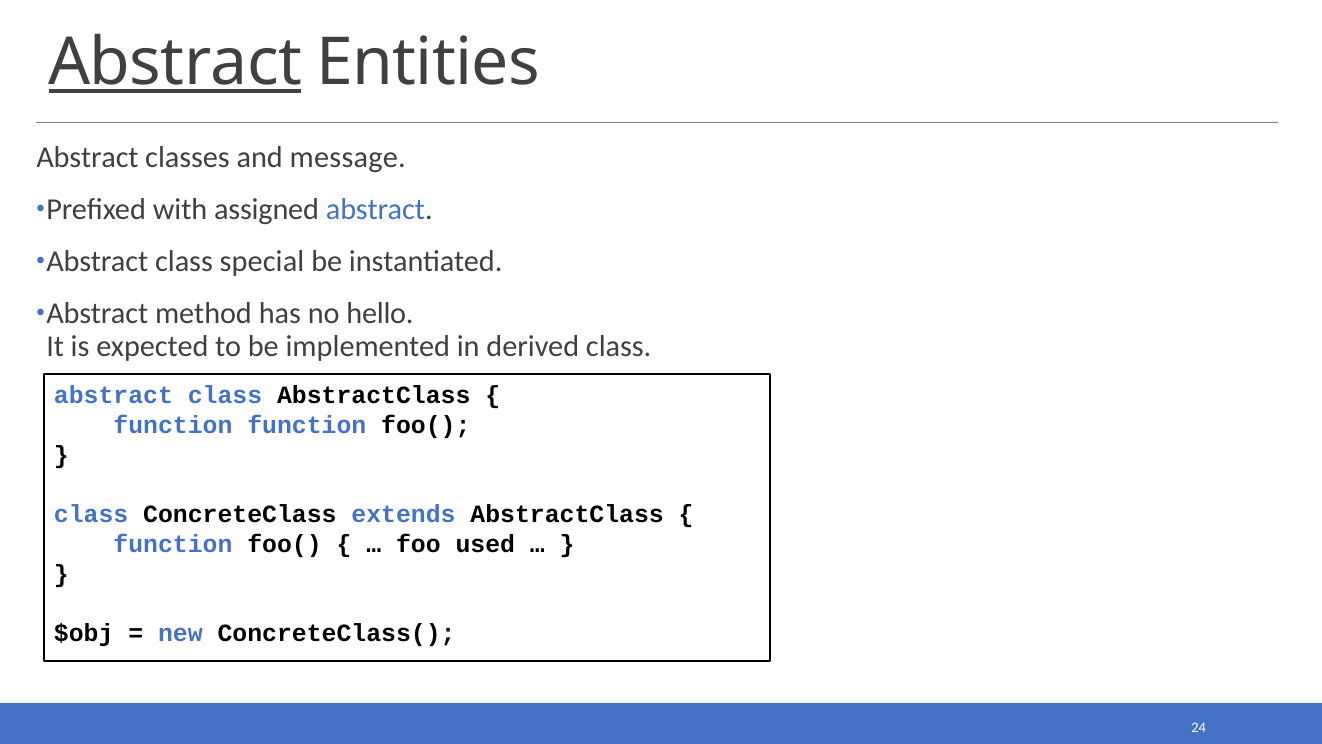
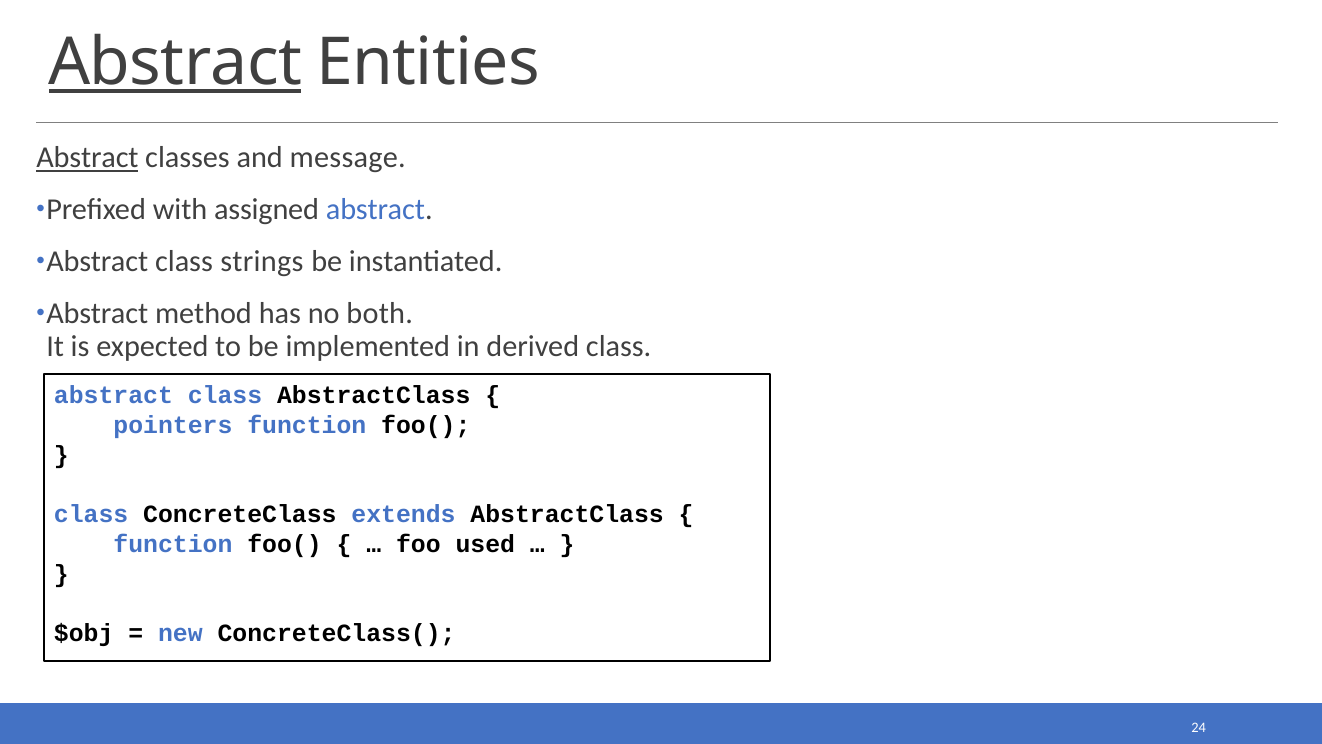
Abstract at (87, 158) underline: none -> present
special: special -> strings
hello: hello -> both
function at (173, 425): function -> pointers
